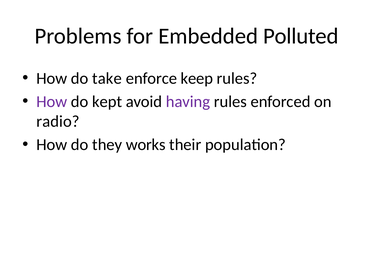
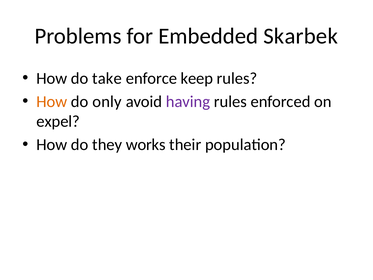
Polluted: Polluted -> Skarbek
How at (52, 101) colour: purple -> orange
kept: kept -> only
radio: radio -> expel
